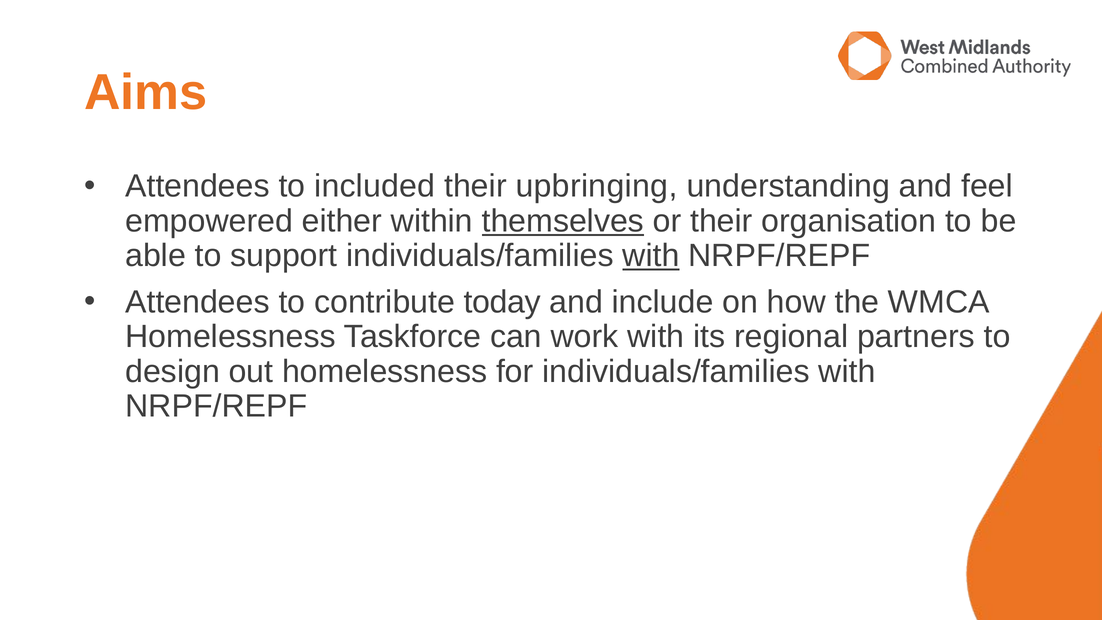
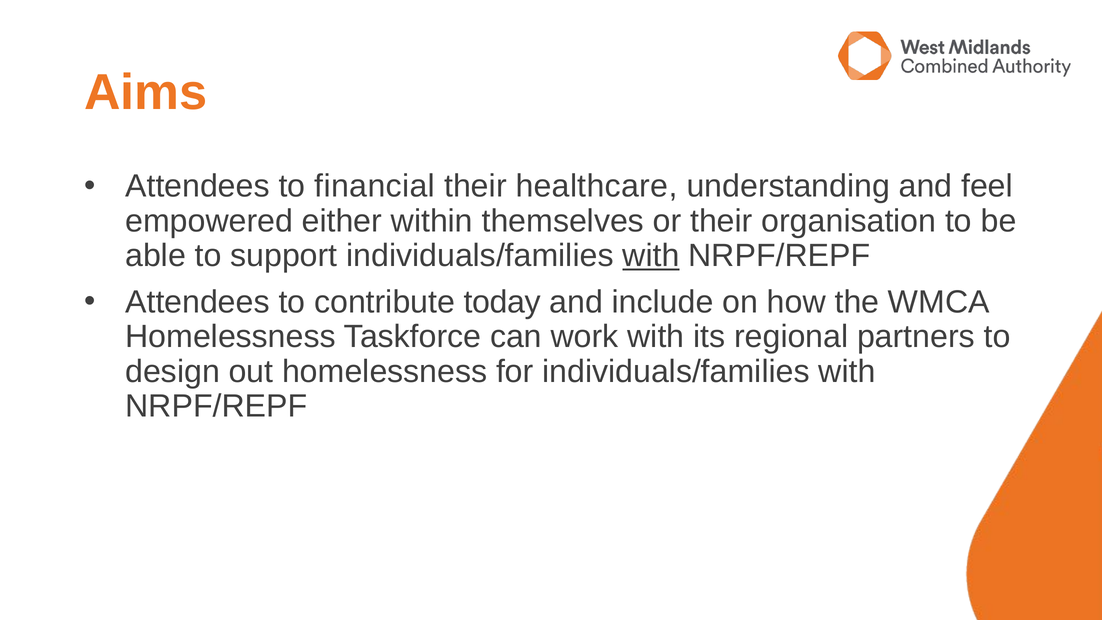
included: included -> financial
upbringing: upbringing -> healthcare
themselves underline: present -> none
